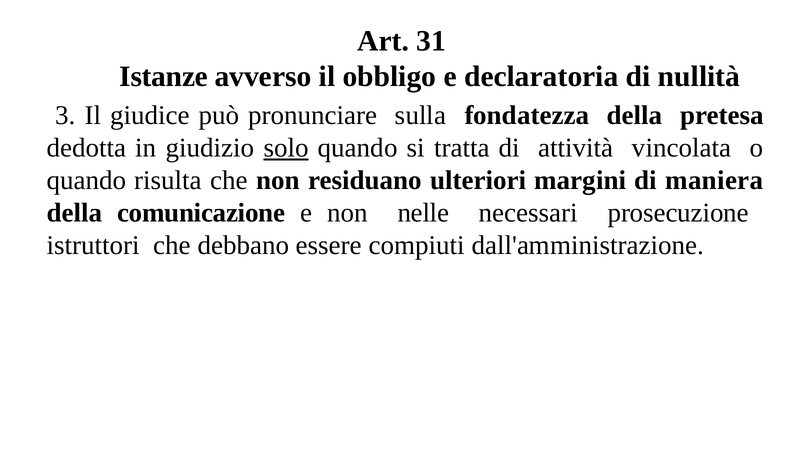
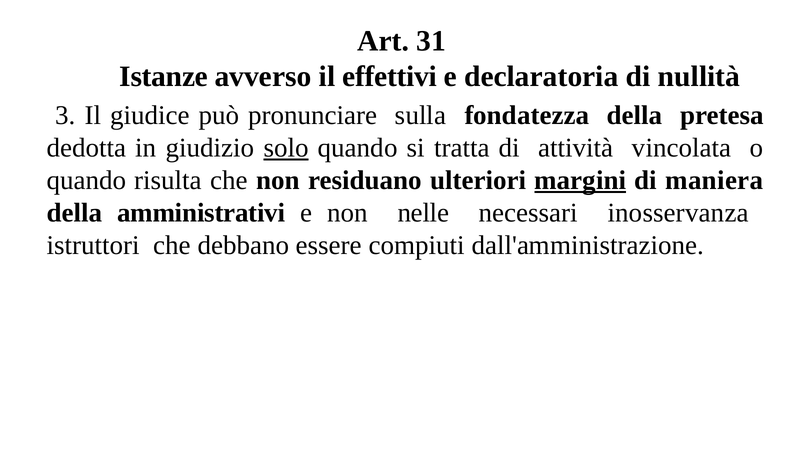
obbligo: obbligo -> effettivi
margini underline: none -> present
comunicazione: comunicazione -> amministrativi
prosecuzione: prosecuzione -> inosservanza
